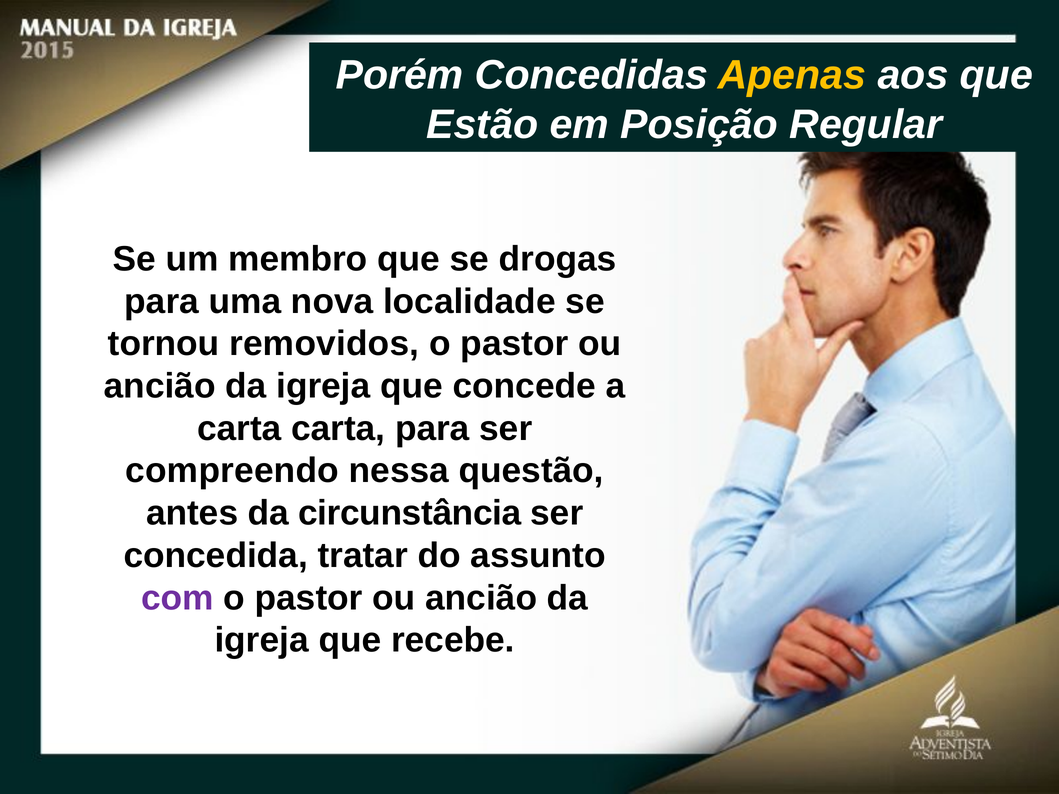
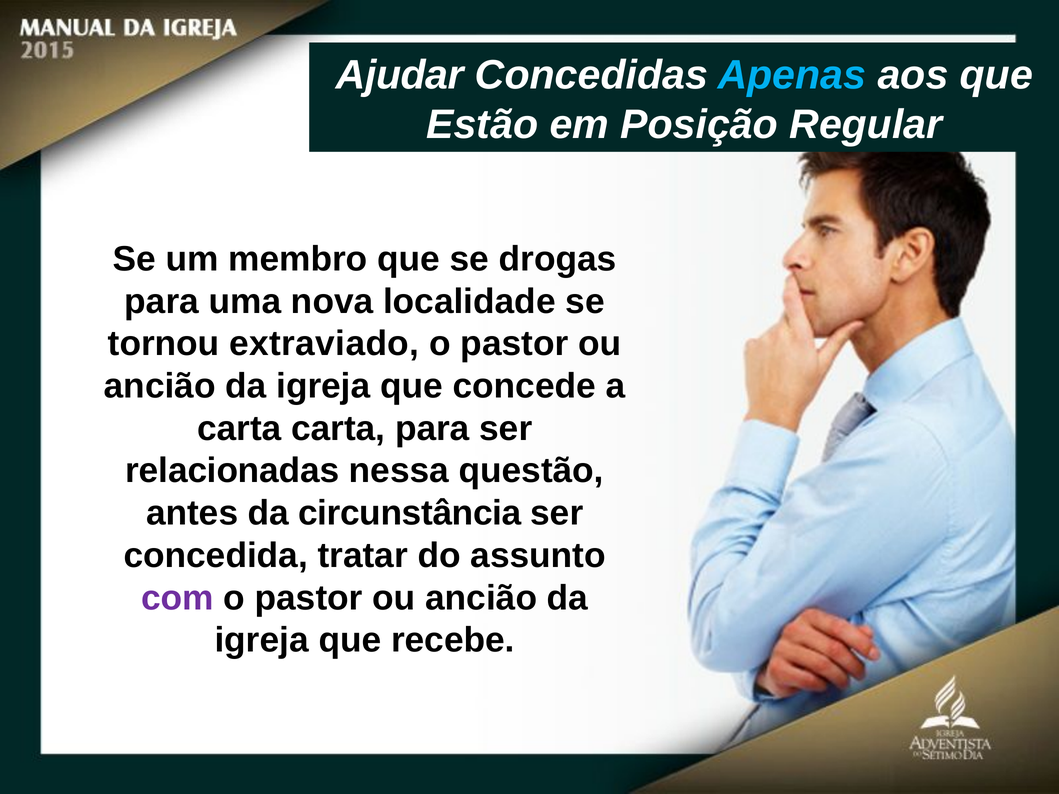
Porém: Porém -> Ajudar
Apenas colour: yellow -> light blue
removidos: removidos -> extraviado
compreendo: compreendo -> relacionadas
